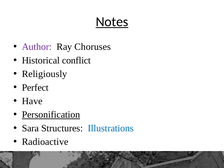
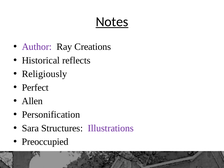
Choruses: Choruses -> Creations
conflict: conflict -> reflects
Have: Have -> Allen
Personification underline: present -> none
Illustrations colour: blue -> purple
Radioactive: Radioactive -> Preoccupied
